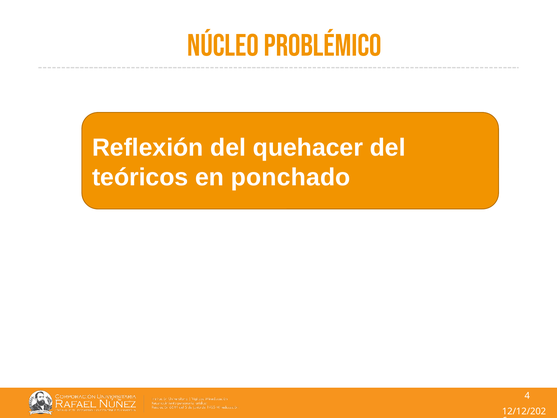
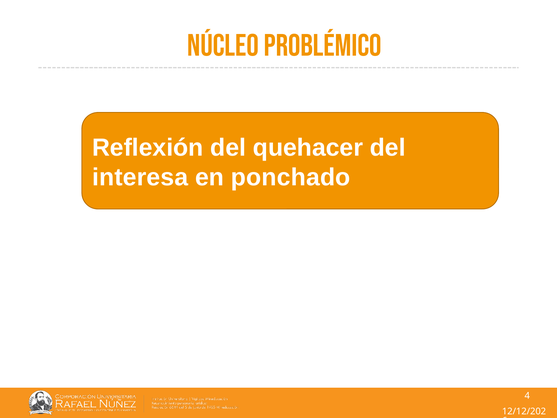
teóricos: teóricos -> interesa
